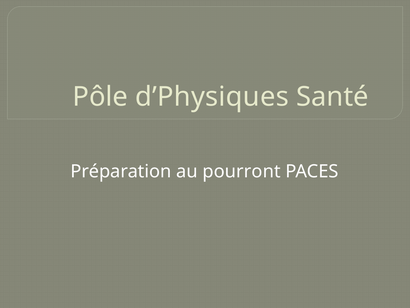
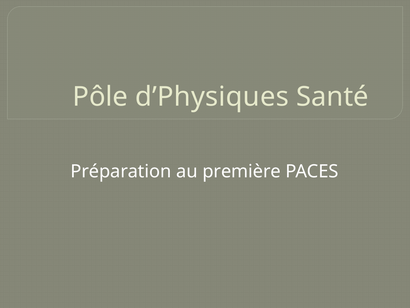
pourront: pourront -> première
